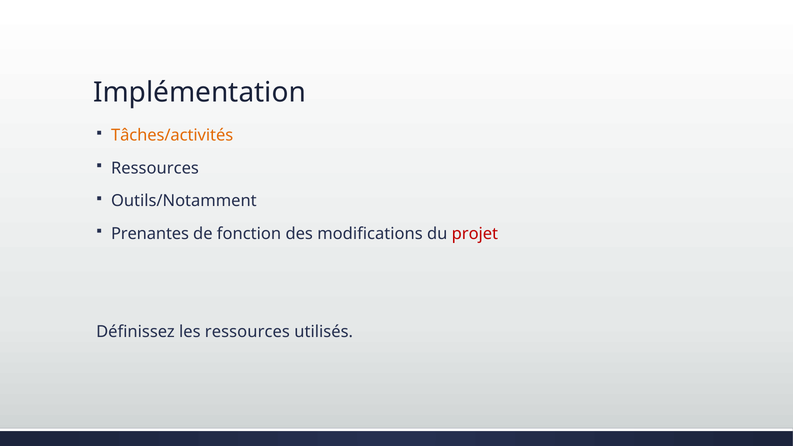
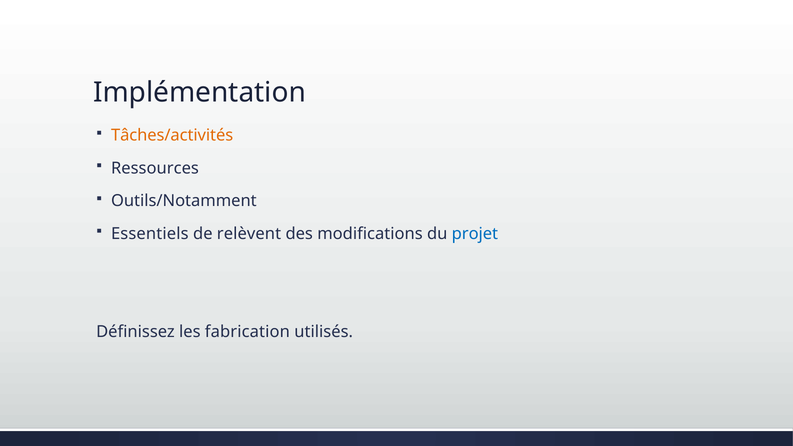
Prenantes: Prenantes -> Essentiels
fonction: fonction -> relèvent
projet colour: red -> blue
les ressources: ressources -> fabrication
